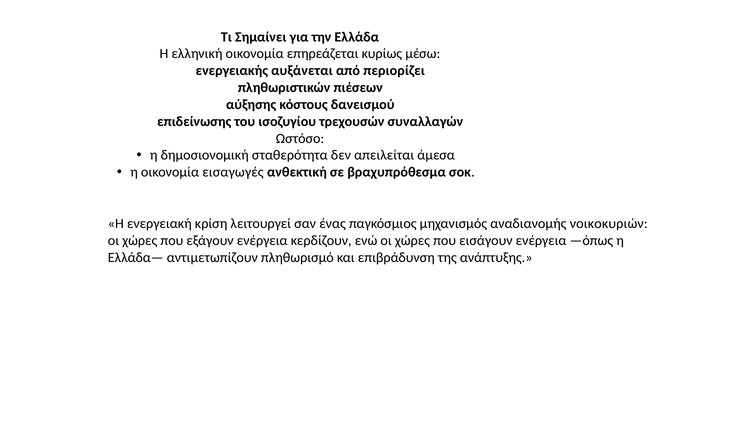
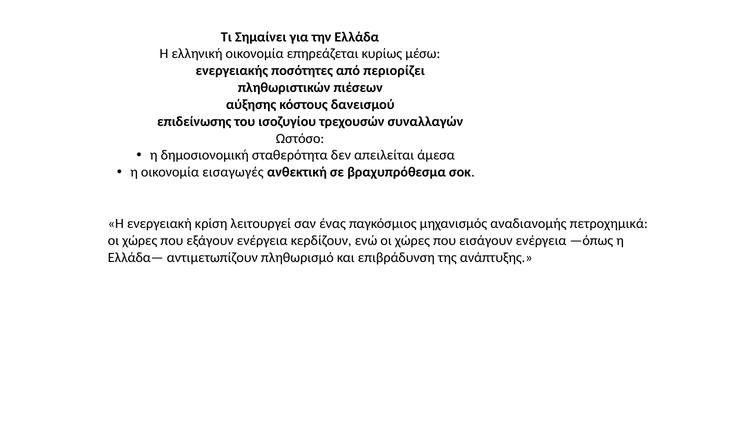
αυξάνεται: αυξάνεται -> ποσότητες
νοικοκυριών: νοικοκυριών -> πετροχημικά
